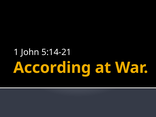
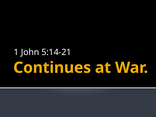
According: According -> Continues
